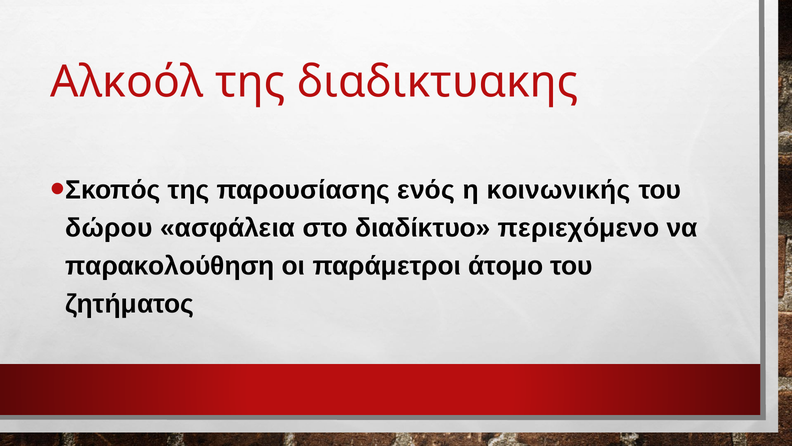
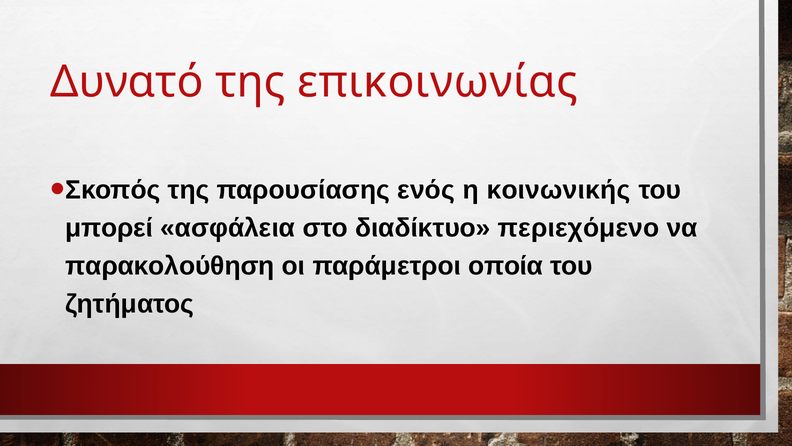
Αλκοόλ: Αλκοόλ -> Δυνατό
διαδικτυακης: διαδικτυακης -> επικοινωνίας
δώρου: δώρου -> μπορεί
άτομο: άτομο -> οποία
